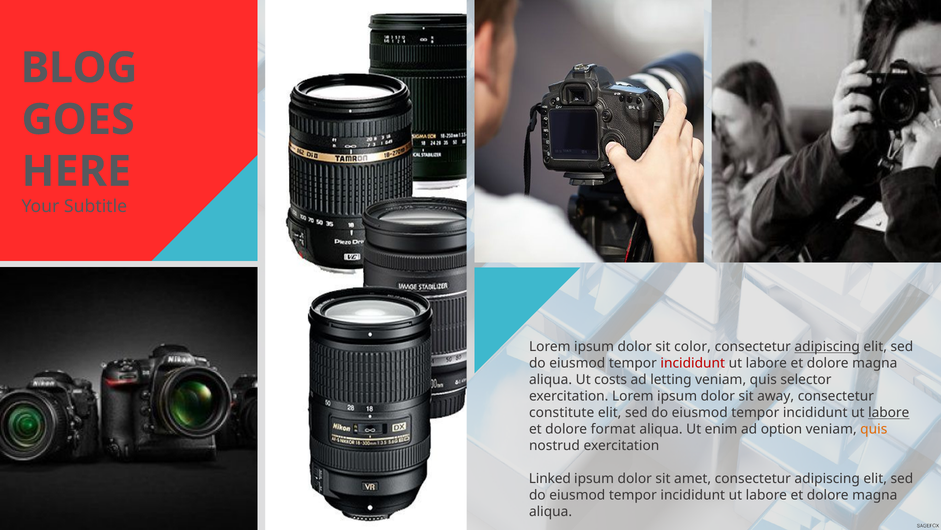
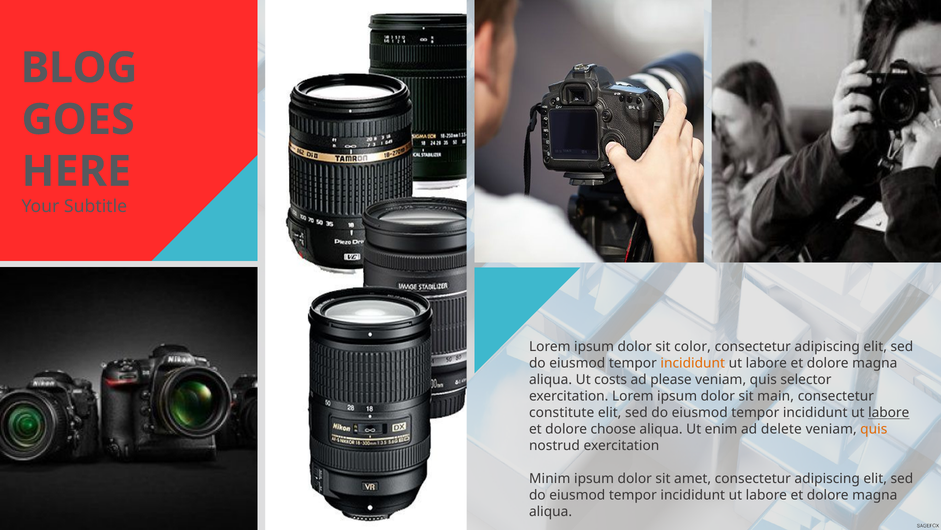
adipiscing at (827, 346) underline: present -> none
incididunt at (693, 363) colour: red -> orange
letting: letting -> please
away: away -> main
format: format -> choose
option: option -> delete
Linked: Linked -> Minim
